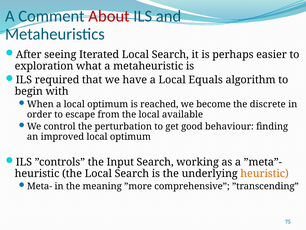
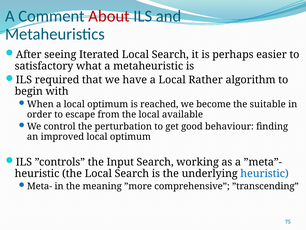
exploration: exploration -> satisfactory
Equals: Equals -> Rather
discrete: discrete -> suitable
heuristic at (265, 173) colour: orange -> blue
